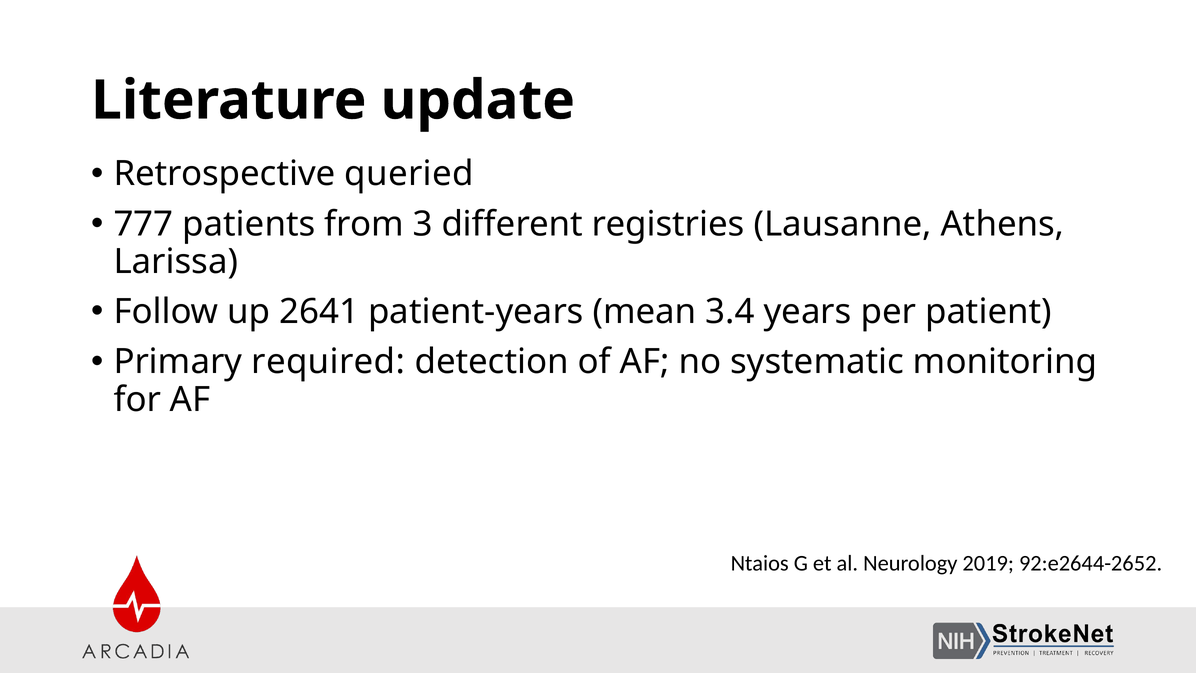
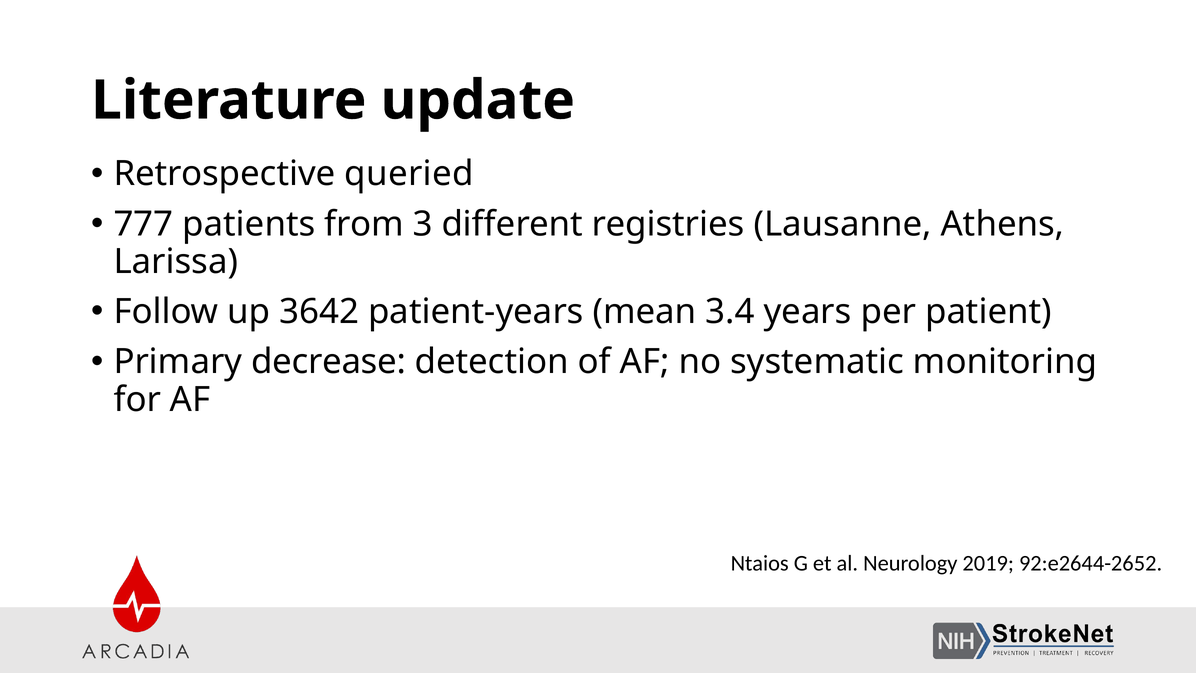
2641: 2641 -> 3642
required: required -> decrease
